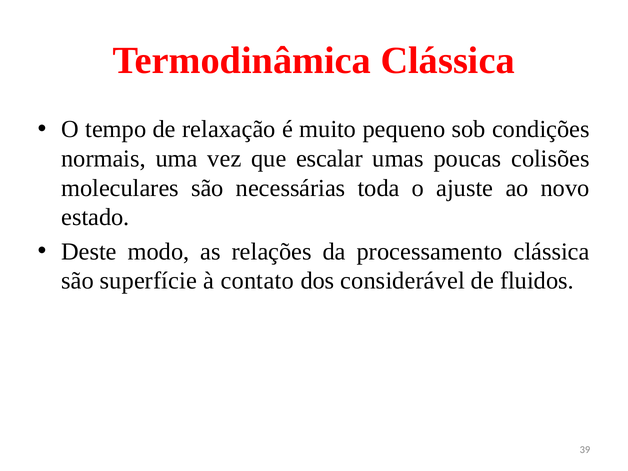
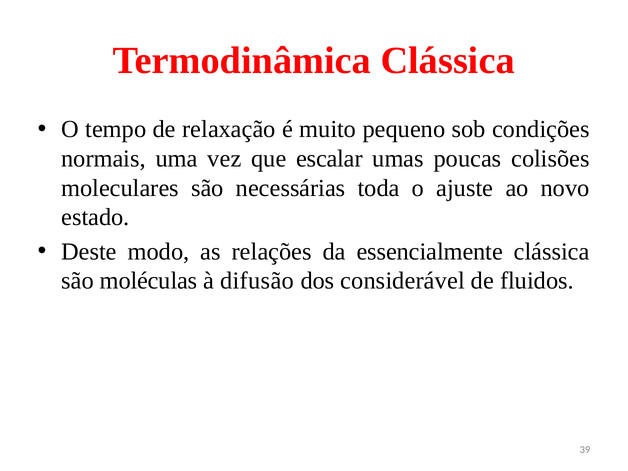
processamento: processamento -> essencialmente
superfície: superfície -> moléculas
contato: contato -> difusão
